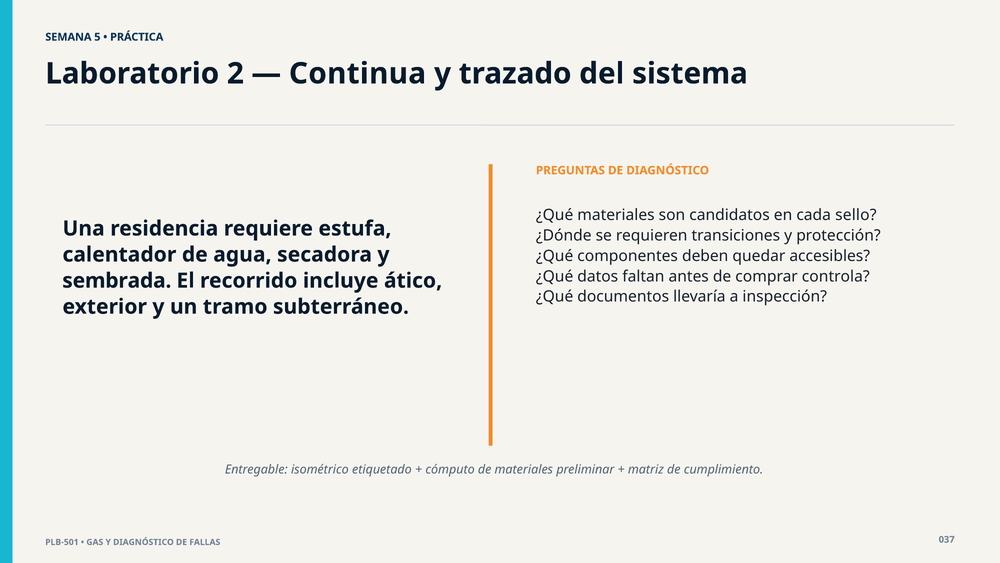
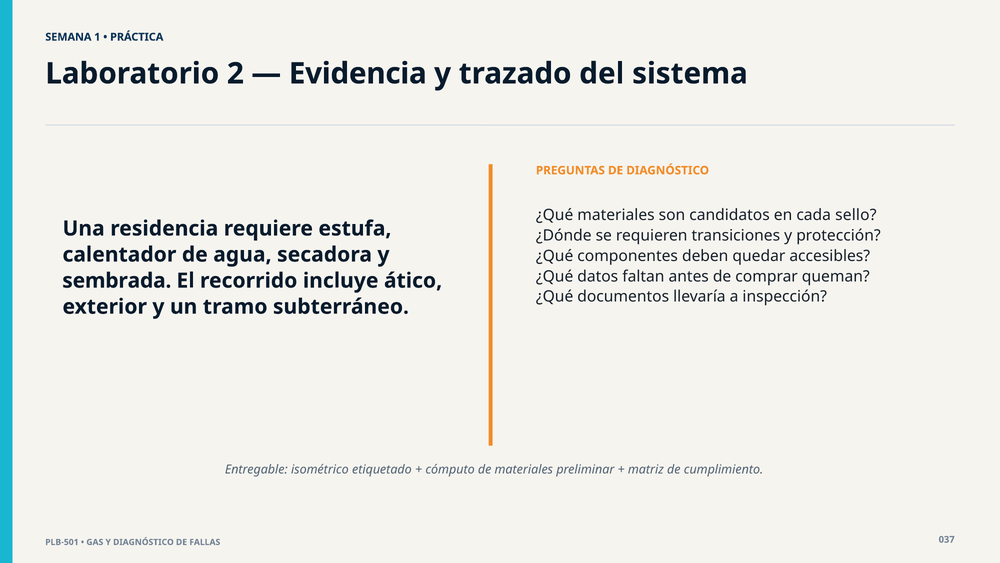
5: 5 -> 1
Continua: Continua -> Evidencia
controla: controla -> queman
